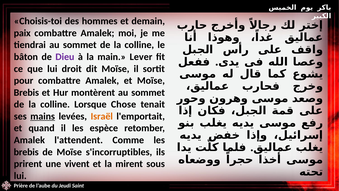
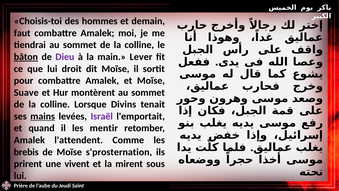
paix: paix -> faut
bâton underline: none -> present
Brebis at (26, 92): Brebis -> Suave
Chose: Chose -> Divins
Israël colour: orange -> purple
espèce: espèce -> mentir
s'incorruptibles: s'incorruptibles -> s'prosternation
